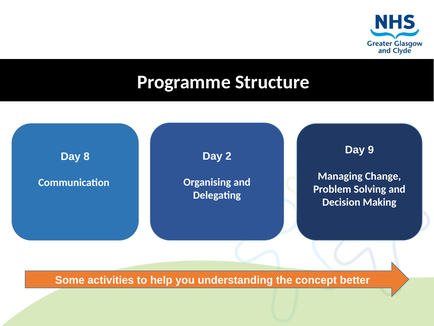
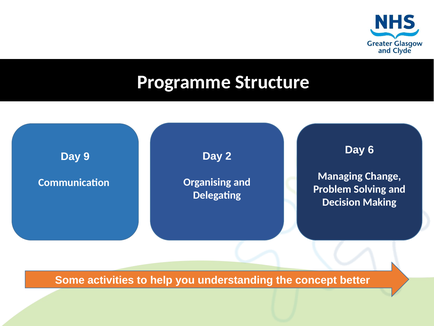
9: 9 -> 6
8: 8 -> 9
